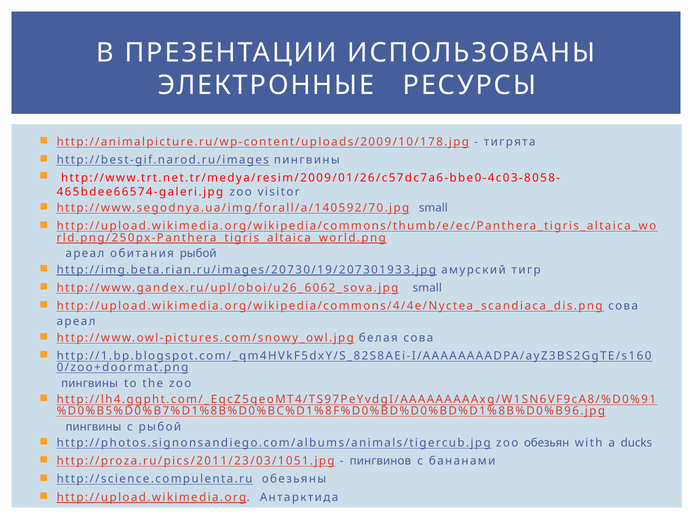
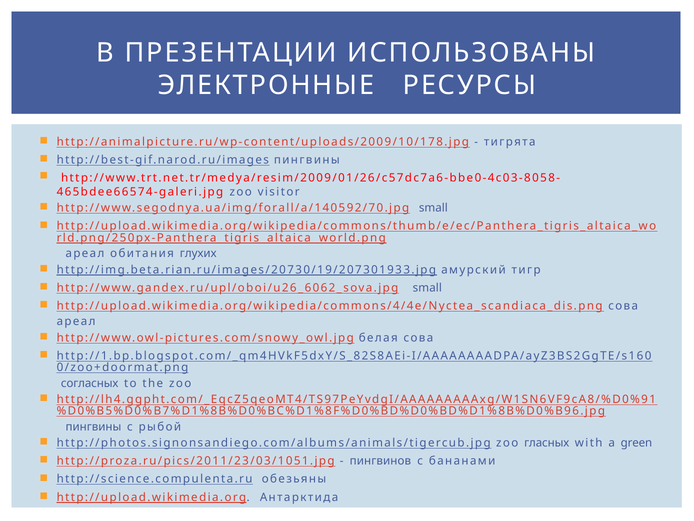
обитания рыбой: рыбой -> глухих
пингвины at (90, 383): пингвины -> согласных
обезьян: обезьян -> гласных
ducks: ducks -> green
